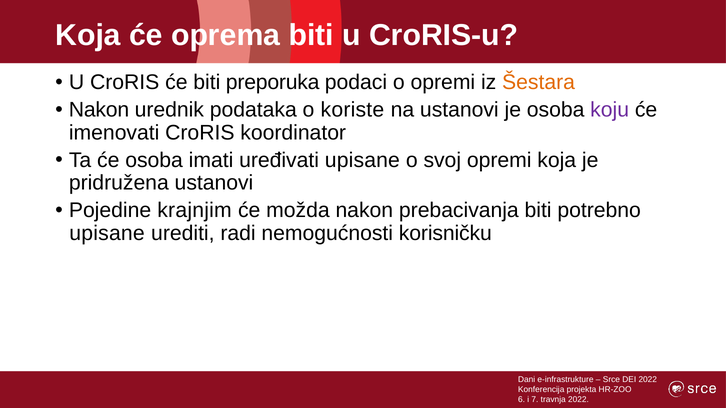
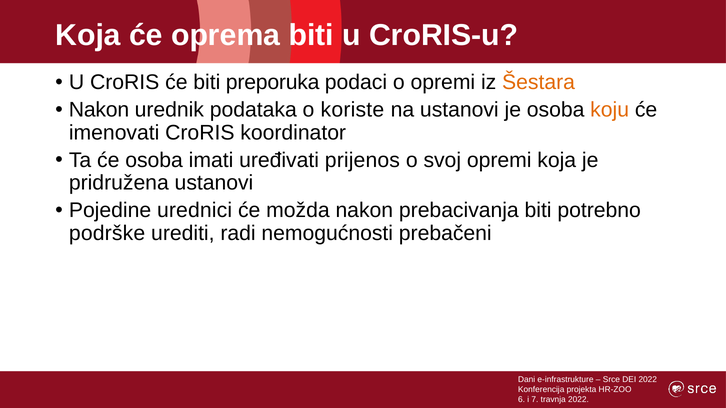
koju colour: purple -> orange
uređivati upisane: upisane -> prijenos
krajnjim: krajnjim -> urednici
upisane at (107, 233): upisane -> podrške
korisničku: korisničku -> prebačeni
